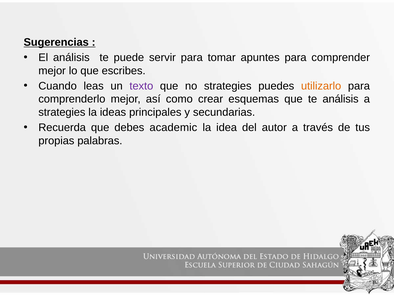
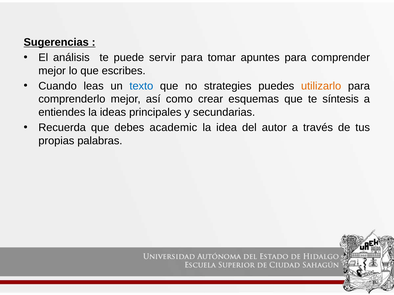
texto colour: purple -> blue
te análisis: análisis -> síntesis
strategies at (62, 112): strategies -> entiendes
